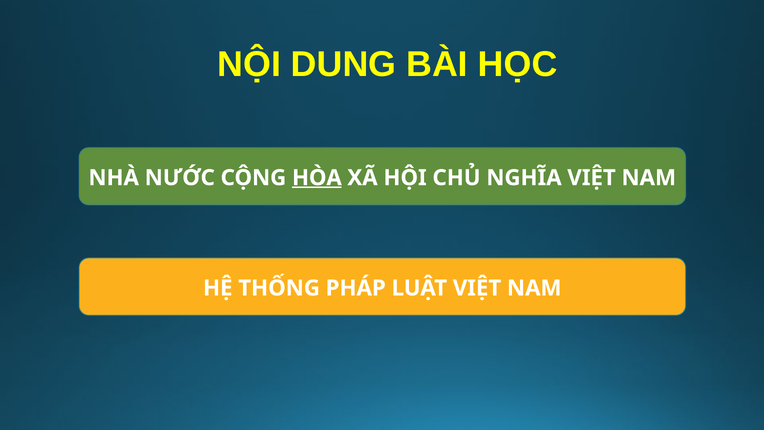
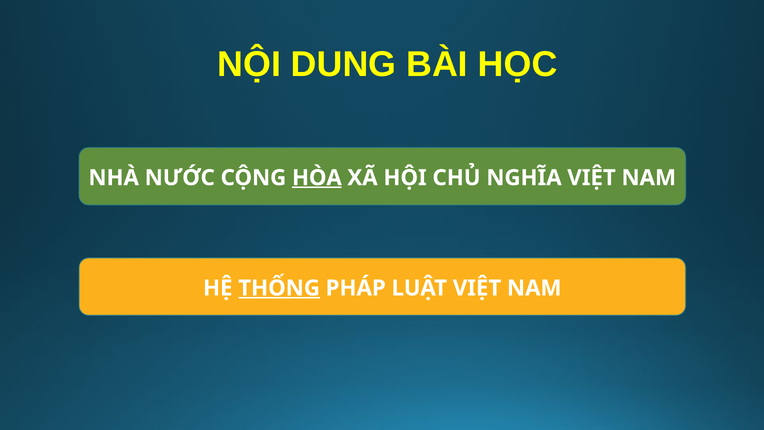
THỐNG underline: none -> present
